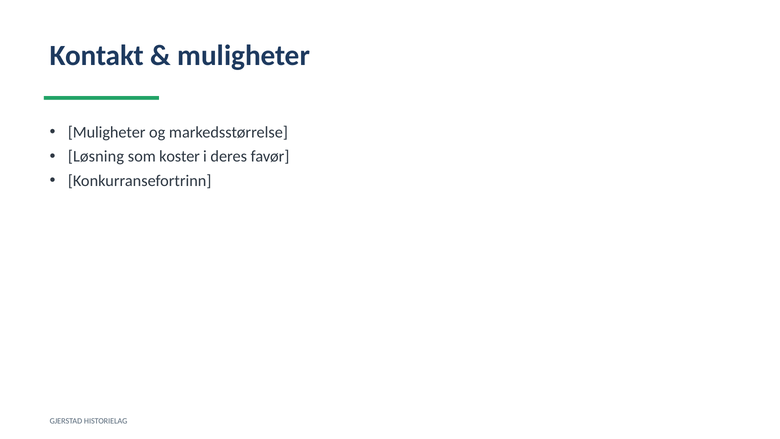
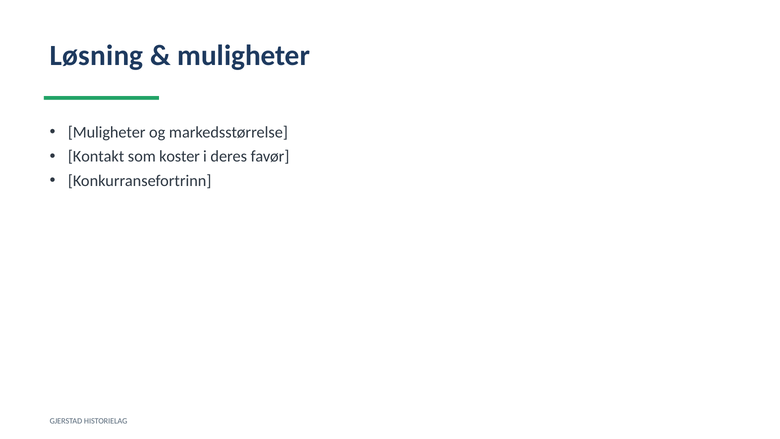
Kontakt: Kontakt -> Løsning
Løsning: Løsning -> Kontakt
